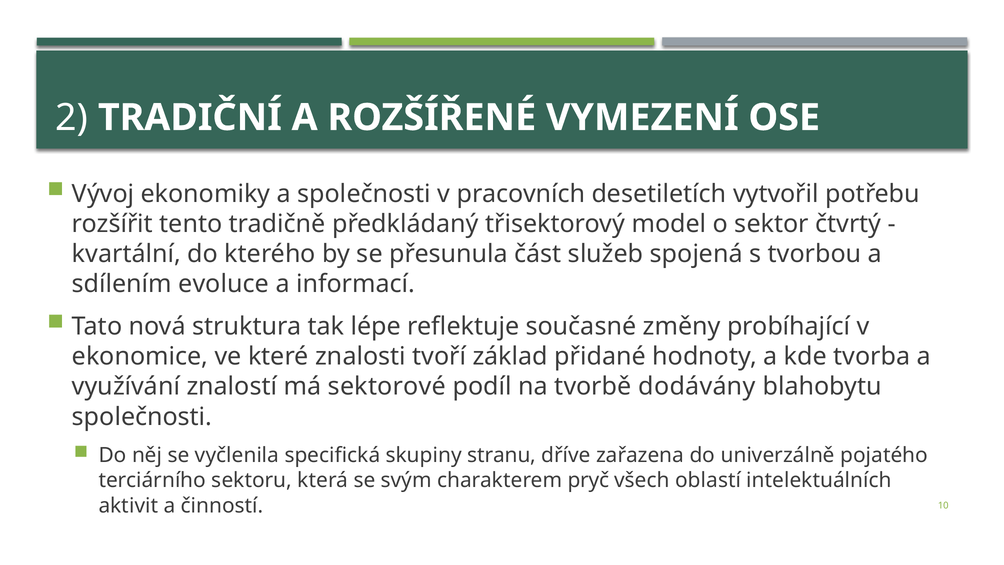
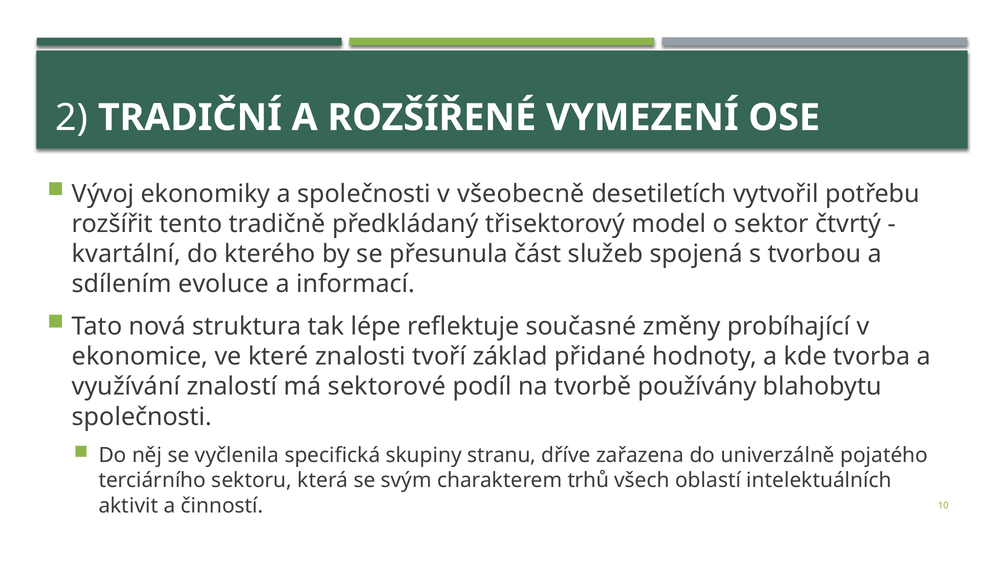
pracovních: pracovních -> všeobecně
dodávány: dodávány -> používány
pryč: pryč -> trhů
